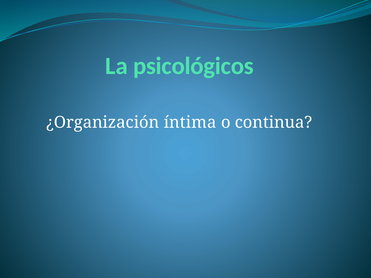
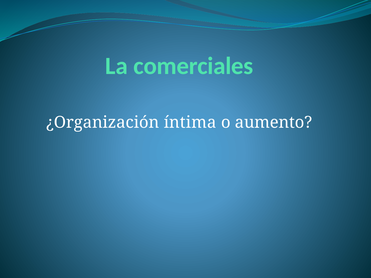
psicológicos: psicológicos -> comerciales
continua: continua -> aumento
